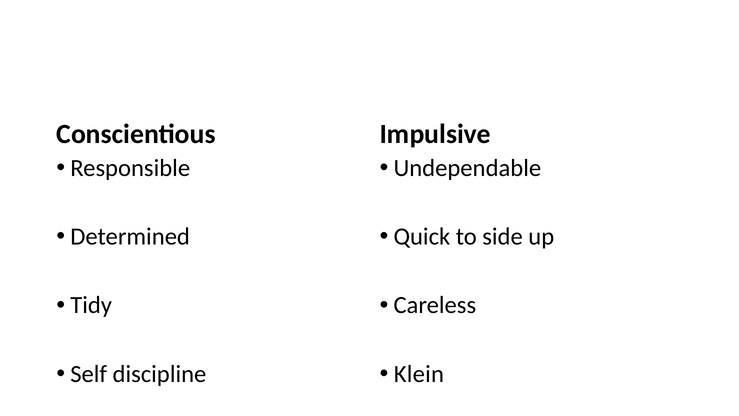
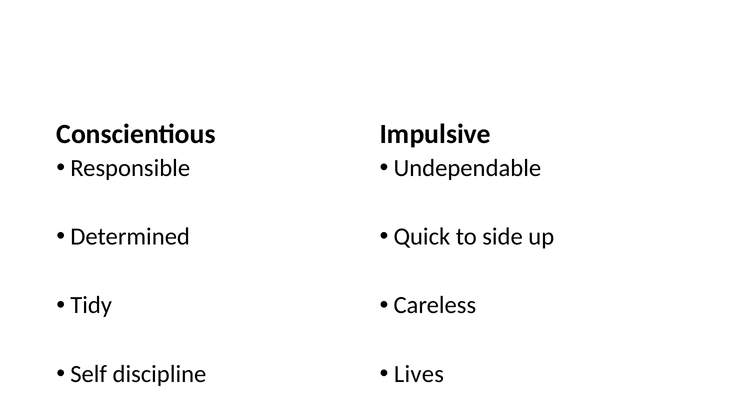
Klein: Klein -> Lives
